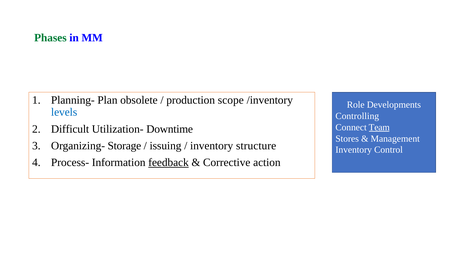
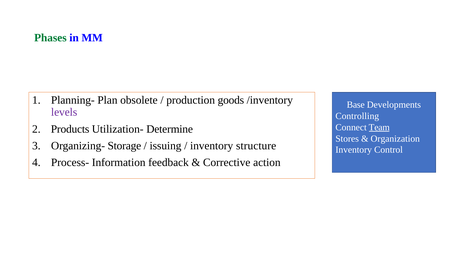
scope: scope -> goods
Role: Role -> Base
levels colour: blue -> purple
Difficult: Difficult -> Products
Downtime: Downtime -> Determine
Management: Management -> Organization
feedback underline: present -> none
